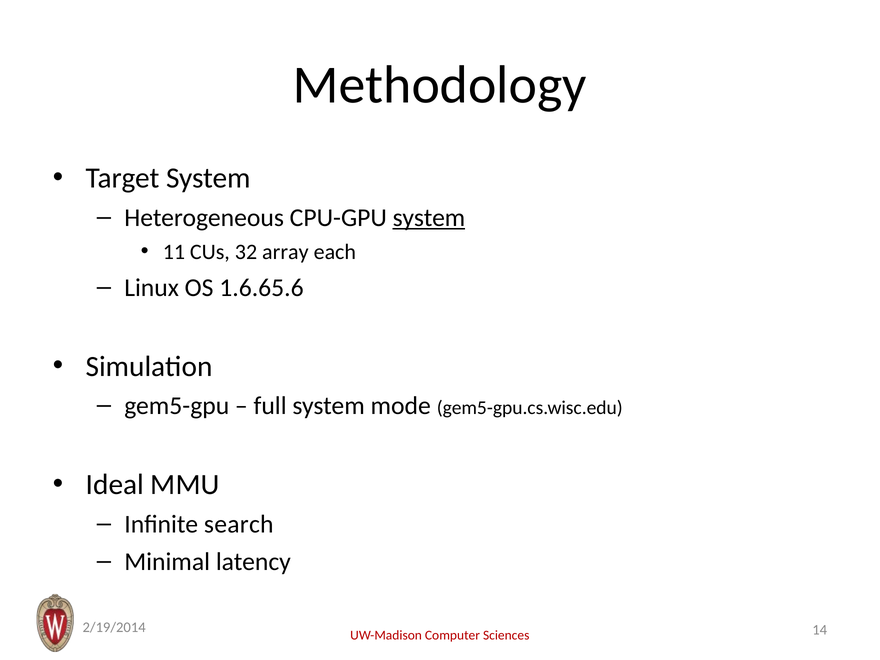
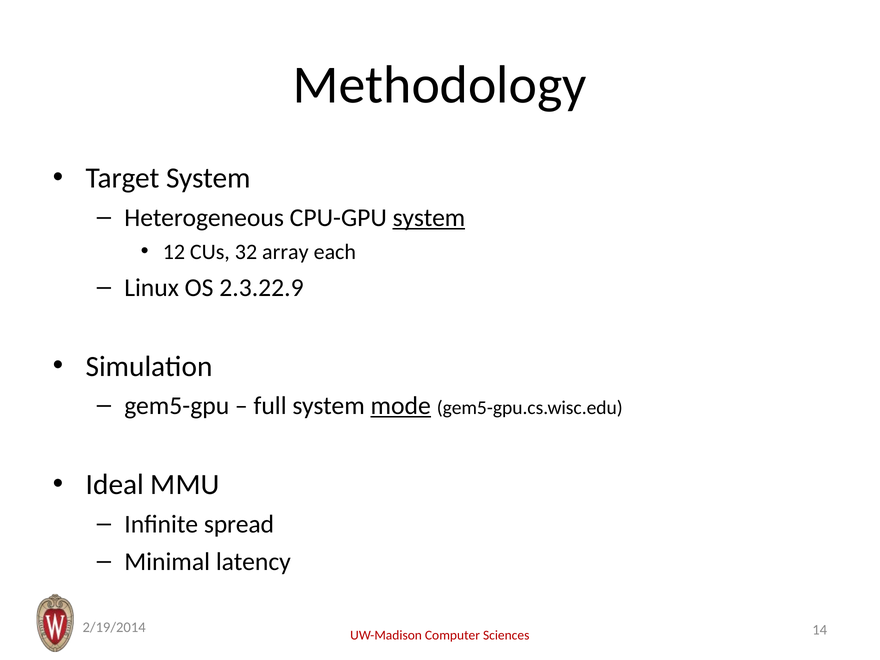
11: 11 -> 12
1.6.65.6: 1.6.65.6 -> 2.3.22.9
mode underline: none -> present
search: search -> spread
